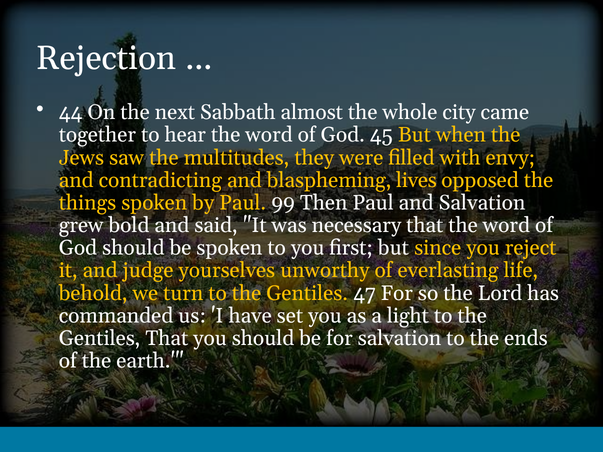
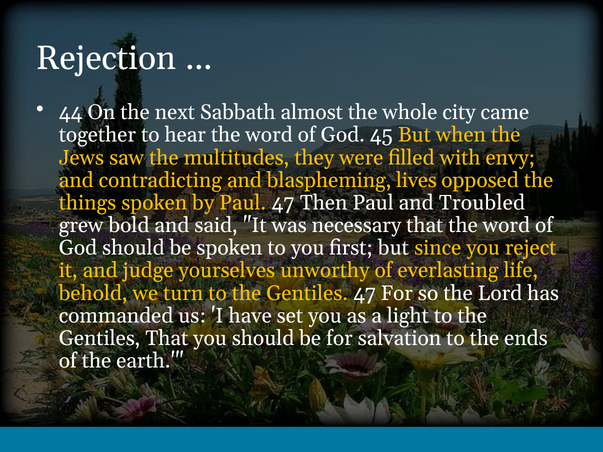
Paul 99: 99 -> 47
and Salvation: Salvation -> Troubled
